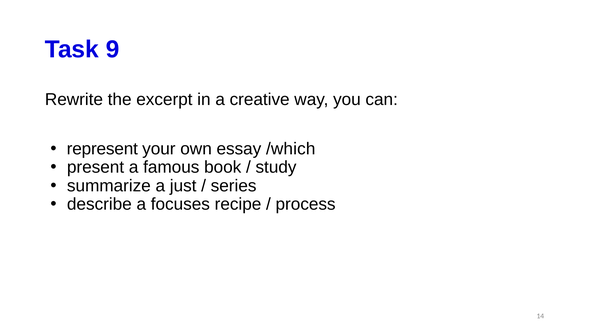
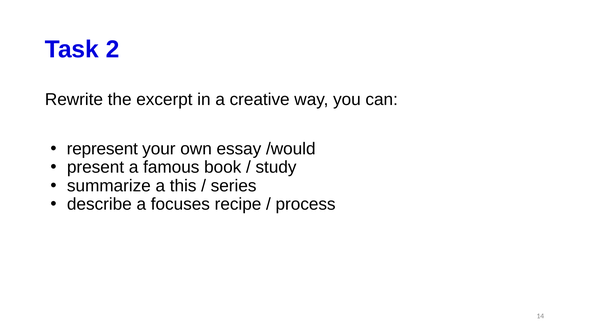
9: 9 -> 2
/which: /which -> /would
just: just -> this
